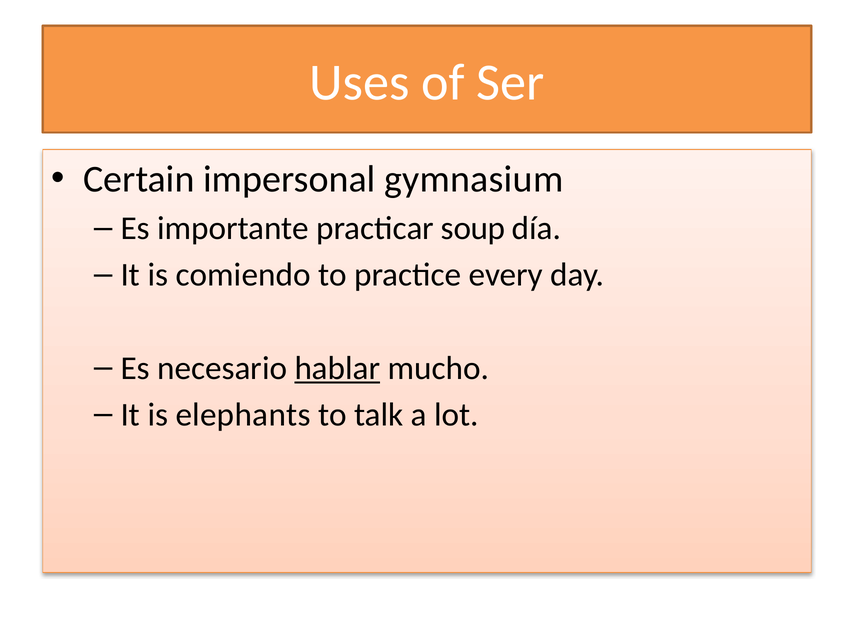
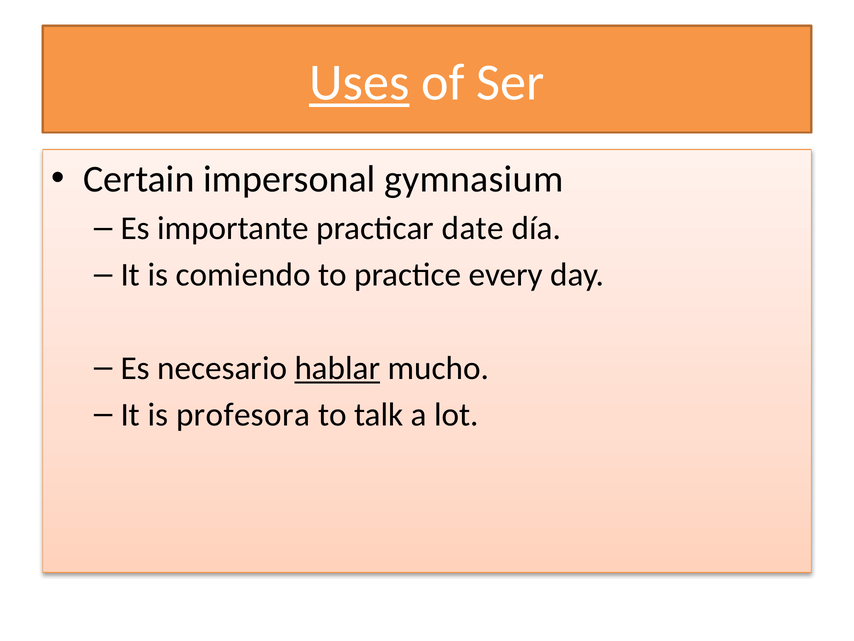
Uses underline: none -> present
soup: soup -> date
elephants: elephants -> profesora
